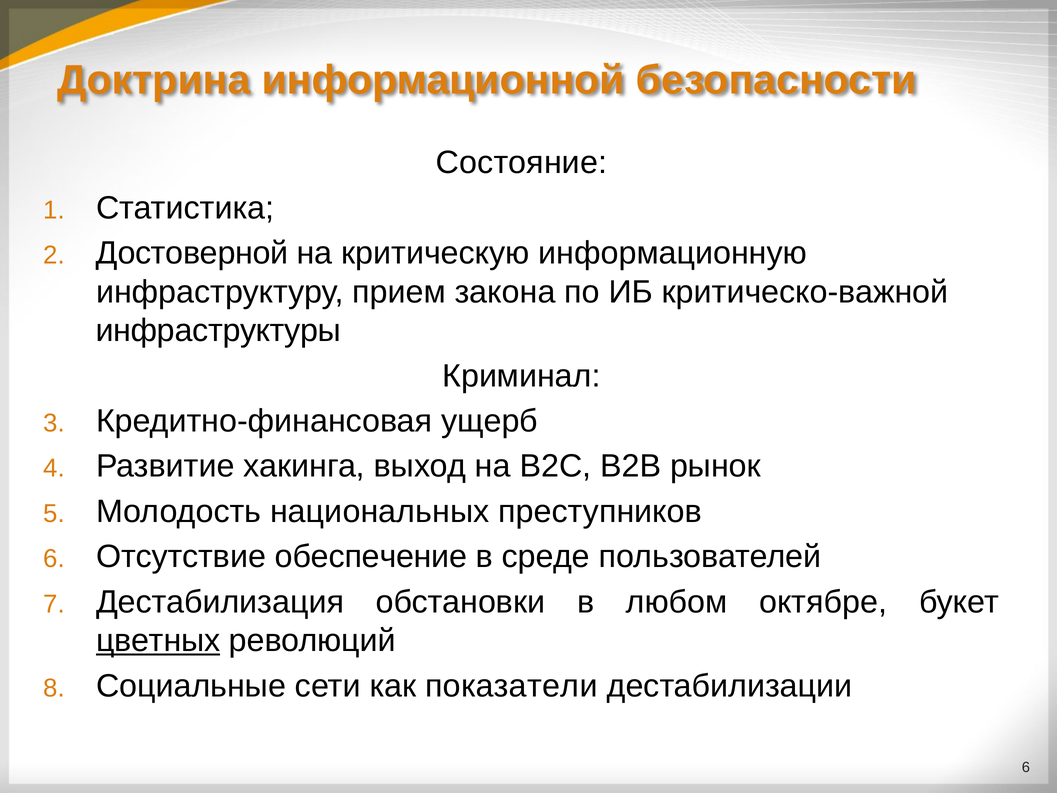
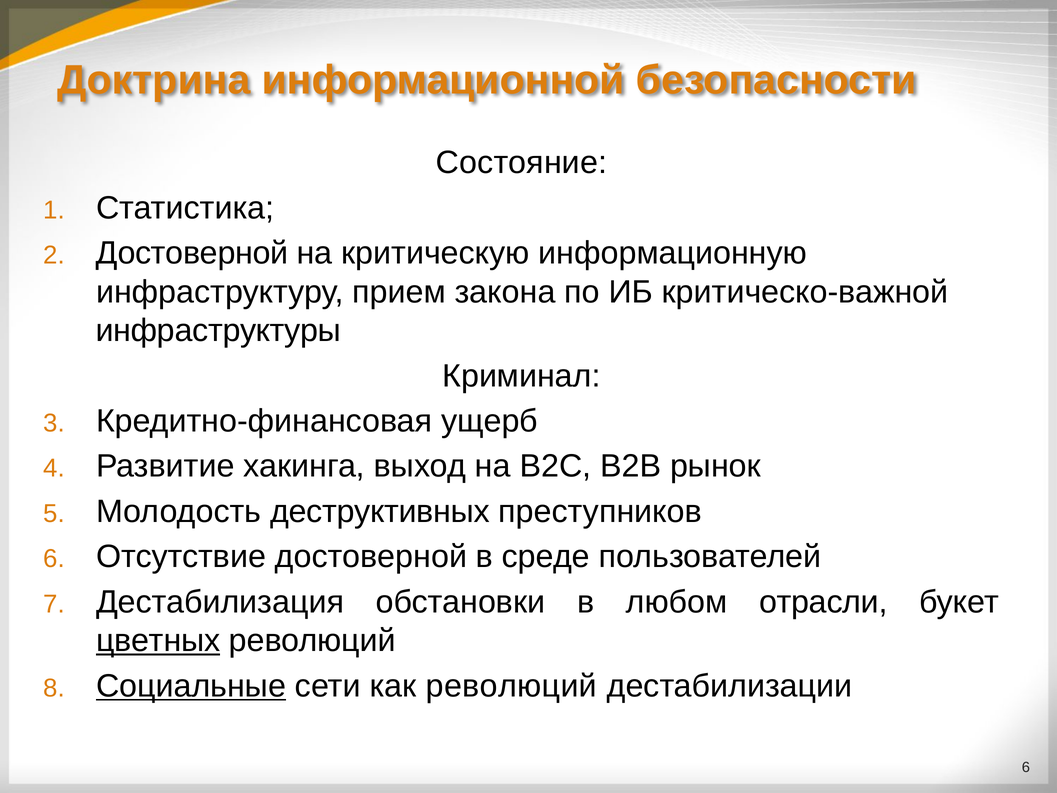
национальных: национальных -> деструктивных
Отсутствие обеспечение: обеспечение -> достоверной
октябре: октябре -> отрасли
Социальные underline: none -> present
как показатели: показатели -> революций
